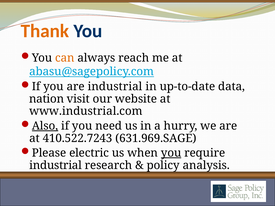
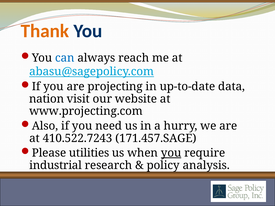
can colour: orange -> blue
are industrial: industrial -> projecting
www.industrial.com: www.industrial.com -> www.projecting.com
Also underline: present -> none
631.969.SAGE: 631.969.SAGE -> 171.457.SAGE
electric: electric -> utilities
